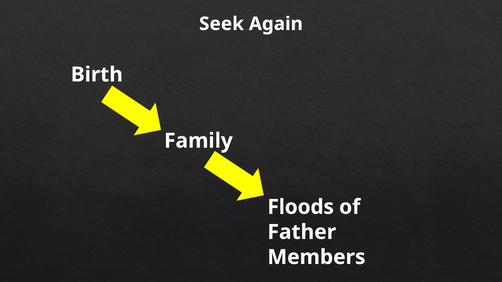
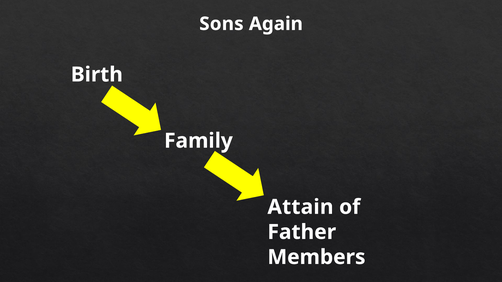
Seek: Seek -> Sons
Floods: Floods -> Attain
